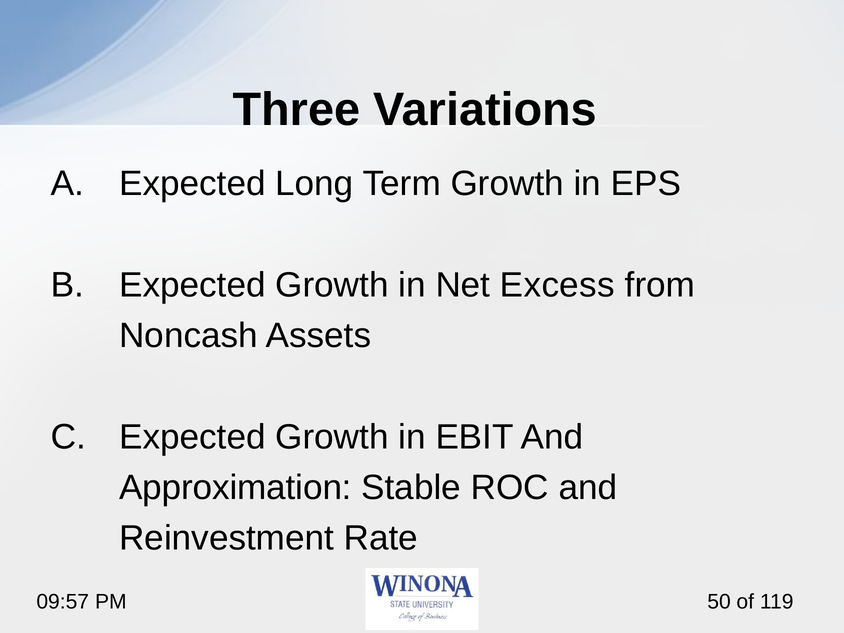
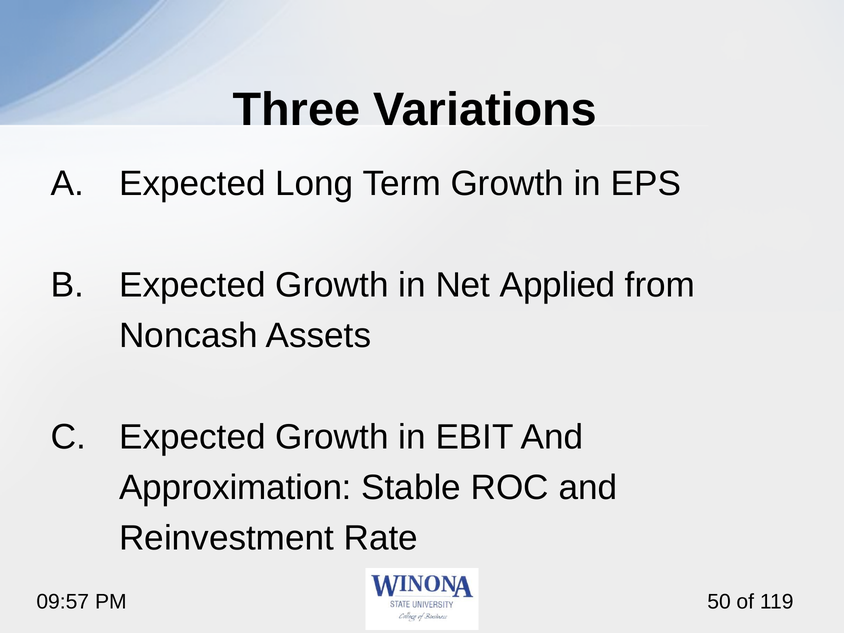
Excess: Excess -> Applied
